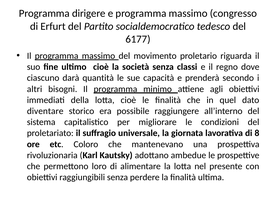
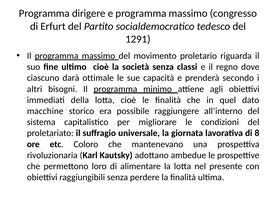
6177: 6177 -> 1291
quantità: quantità -> ottimale
diventare: diventare -> macchine
